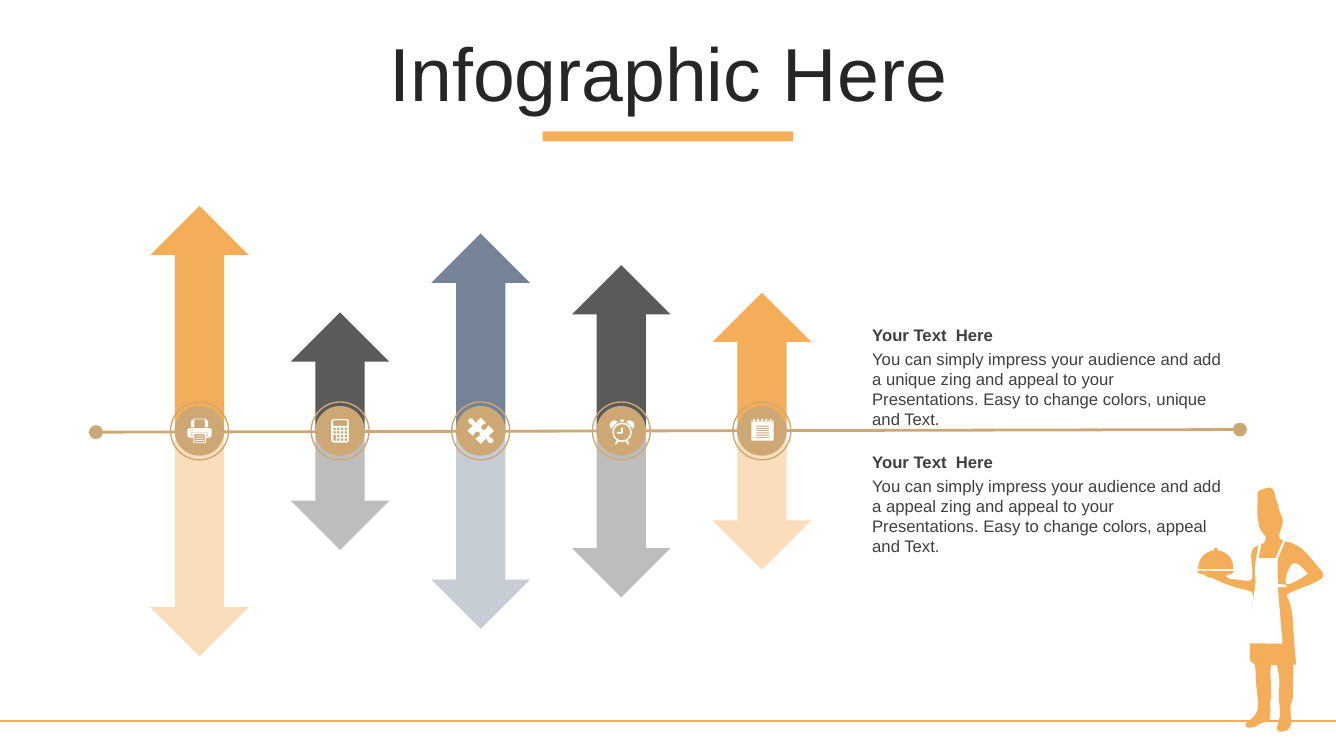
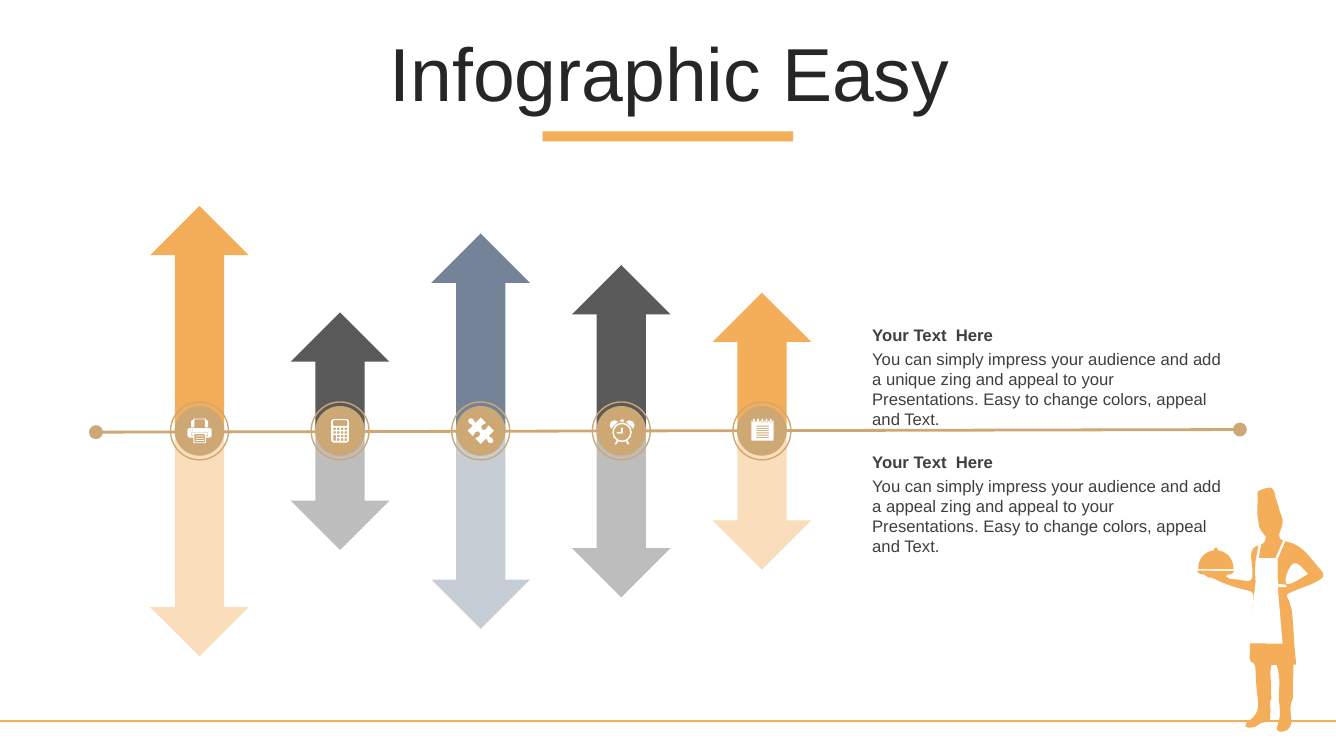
Infographic Here: Here -> Easy
unique at (1182, 400): unique -> appeal
